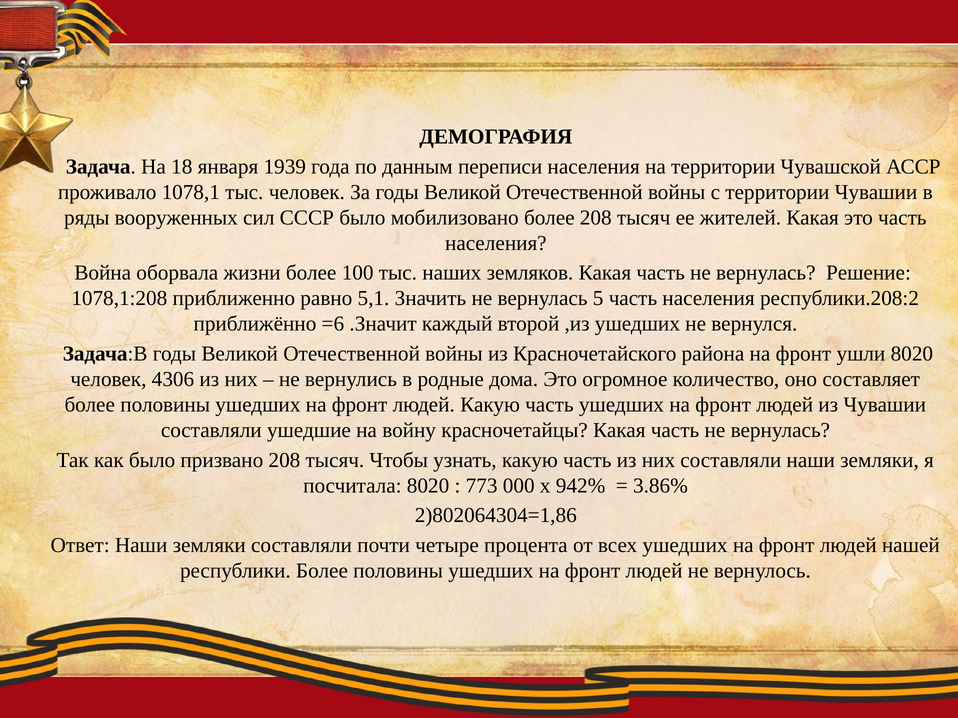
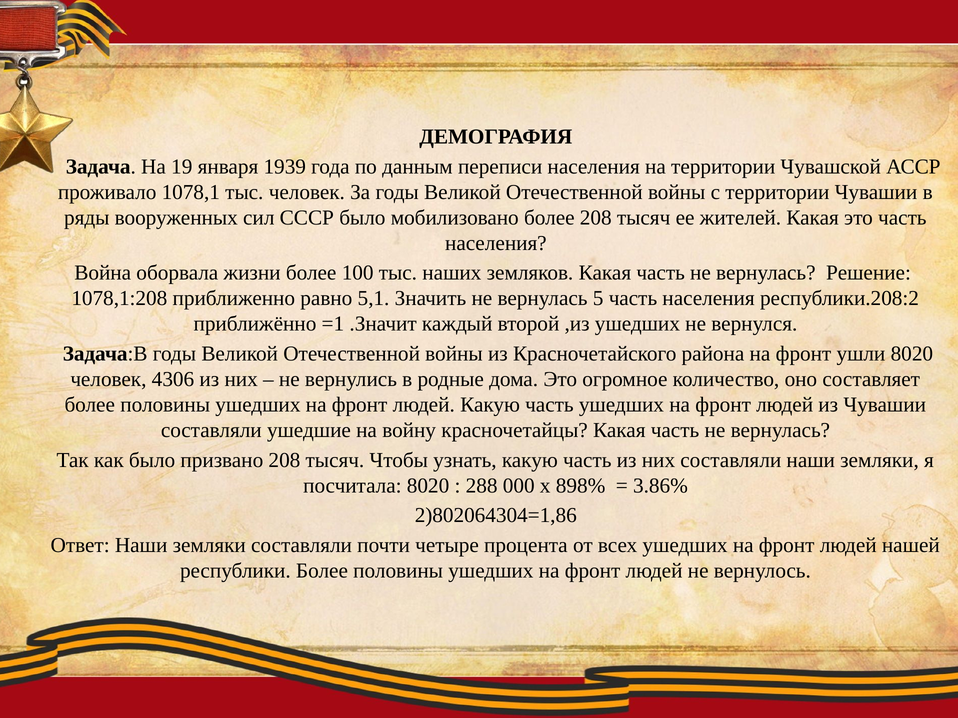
18: 18 -> 19
=6: =6 -> =1
773: 773 -> 288
942%: 942% -> 898%
